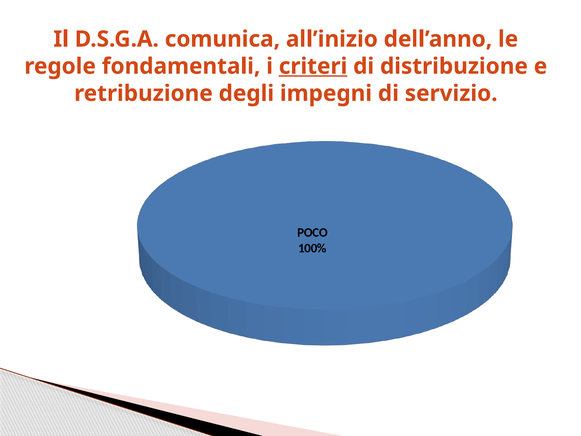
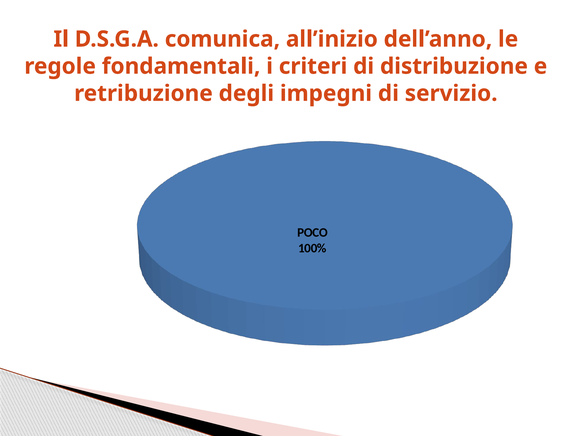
criteri underline: present -> none
